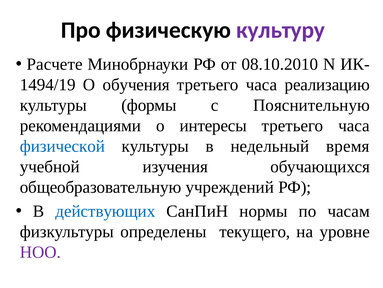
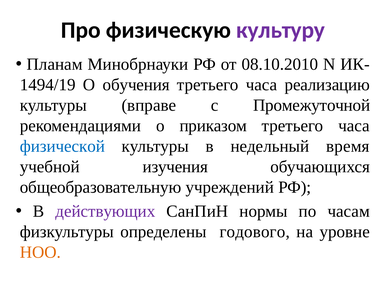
Расчете: Расчете -> Планам
формы: формы -> вправе
Пояснительную: Пояснительную -> Промежуточной
интересы: интересы -> приказом
действующих colour: blue -> purple
текущего: текущего -> годового
НОО colour: purple -> orange
